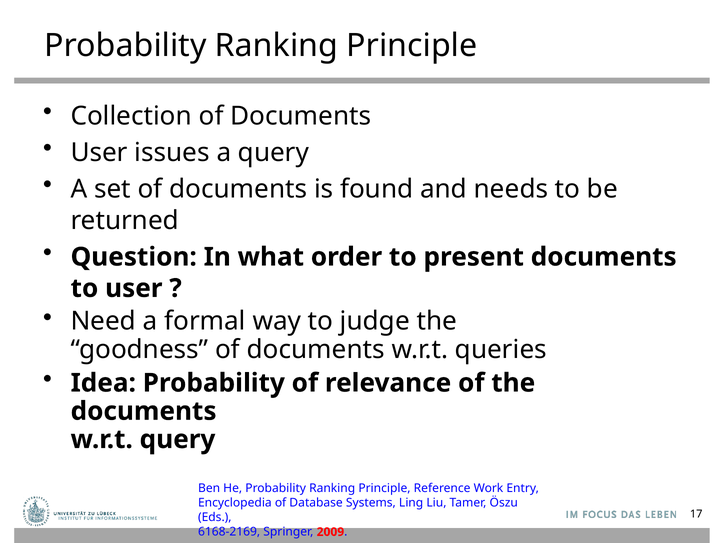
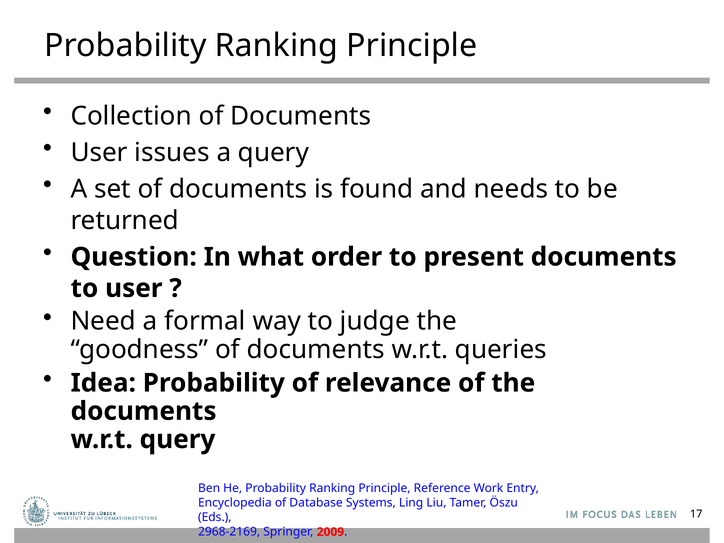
6168-2169: 6168-2169 -> 2968-2169
